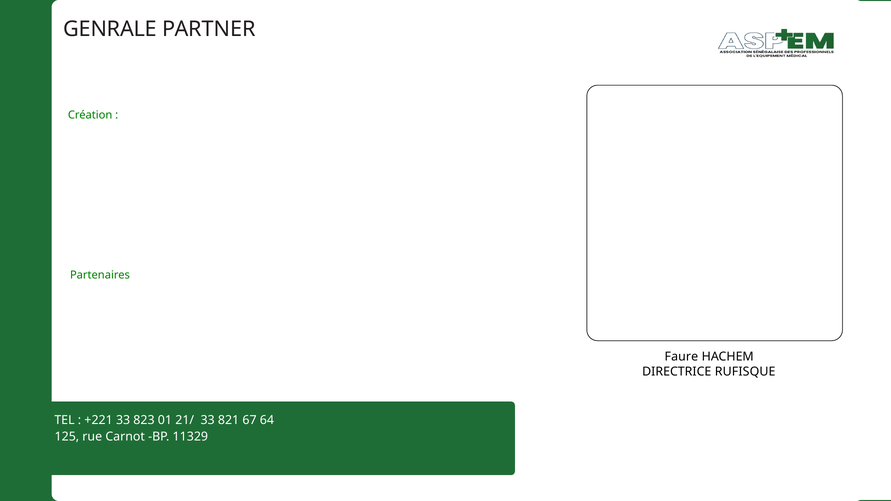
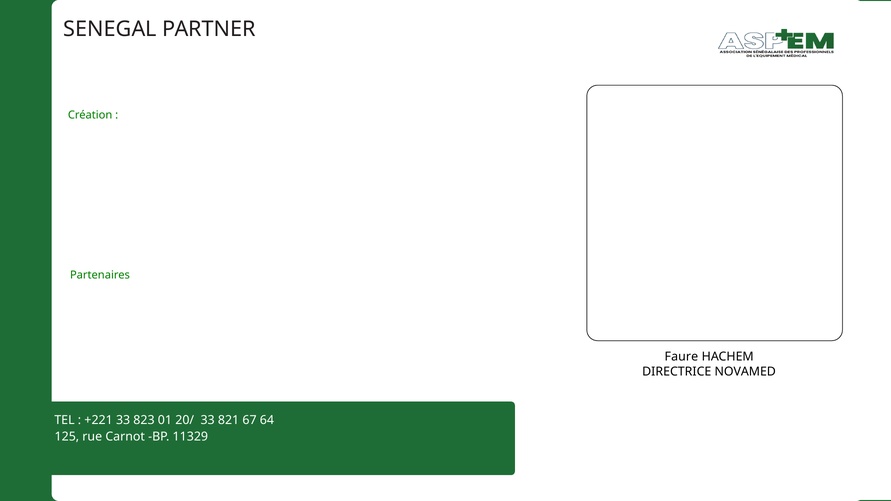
GENRALE: GENRALE -> SENEGAL
RUFISQUE: RUFISQUE -> NOVAMED
21/: 21/ -> 20/
